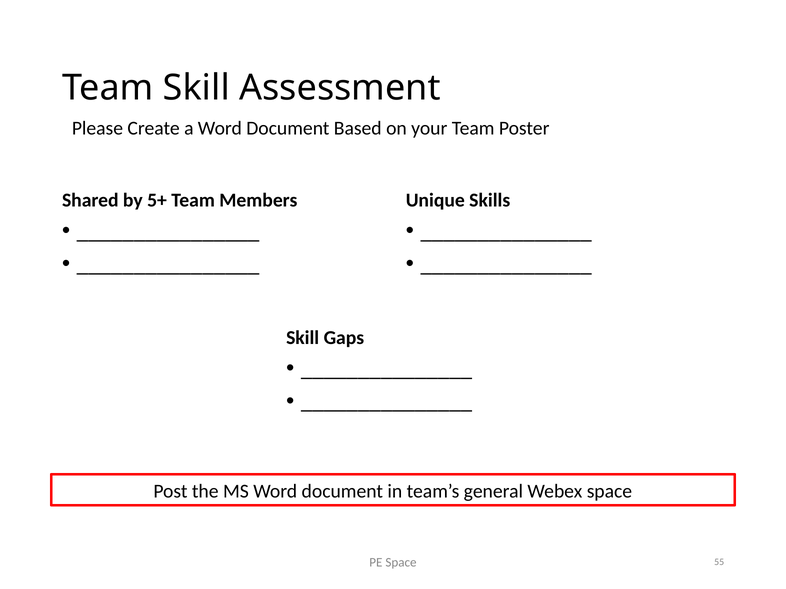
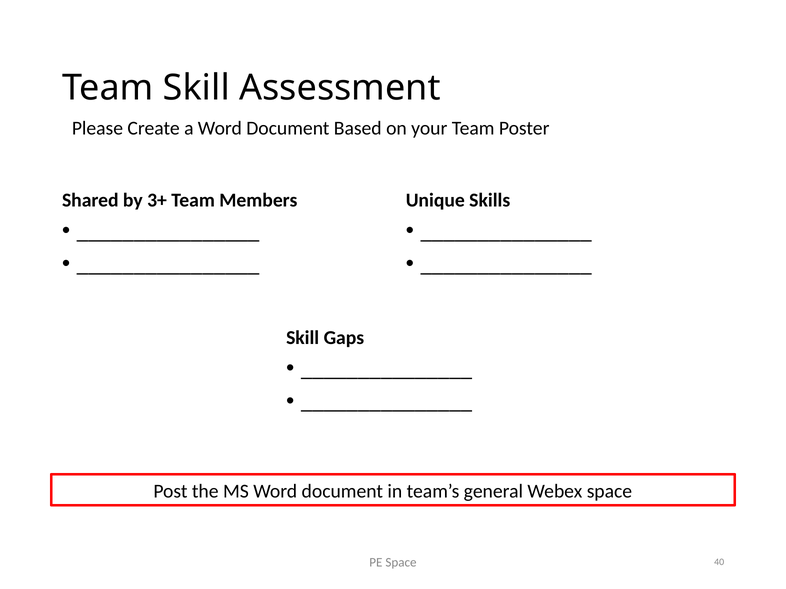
5+: 5+ -> 3+
55: 55 -> 40
